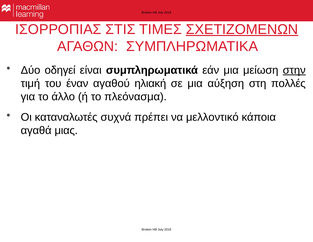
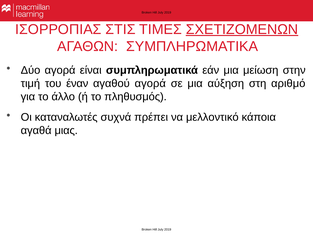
Δύο οδηγεί: οδηγεί -> αγορά
στην underline: present -> none
αγαθού ηλιακή: ηλιακή -> αγορά
πολλές: πολλές -> αριθμό
πλεόνασμα: πλεόνασμα -> πληθυσμός
